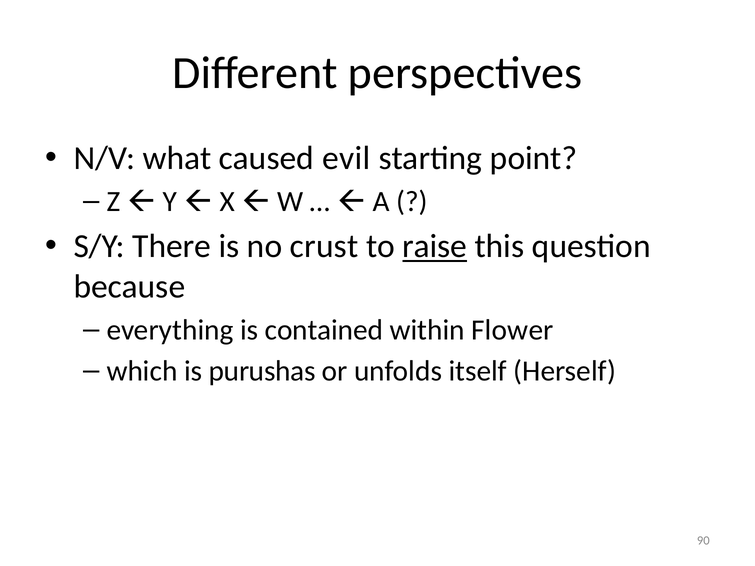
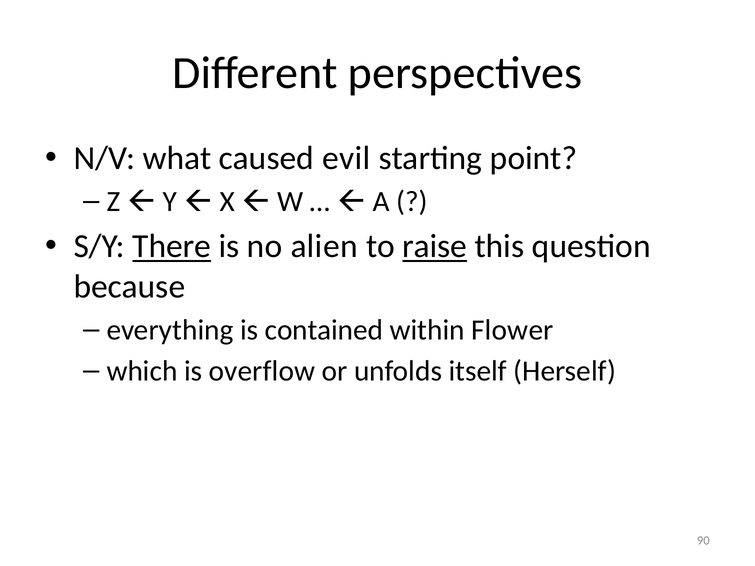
There underline: none -> present
crust: crust -> alien
purushas: purushas -> overflow
